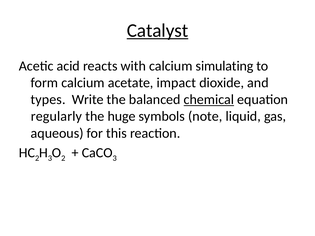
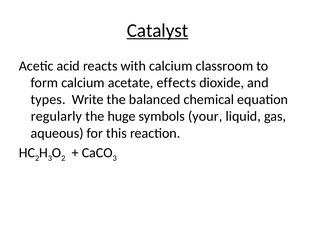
simulating: simulating -> classroom
impact: impact -> effects
chemical underline: present -> none
note: note -> your
